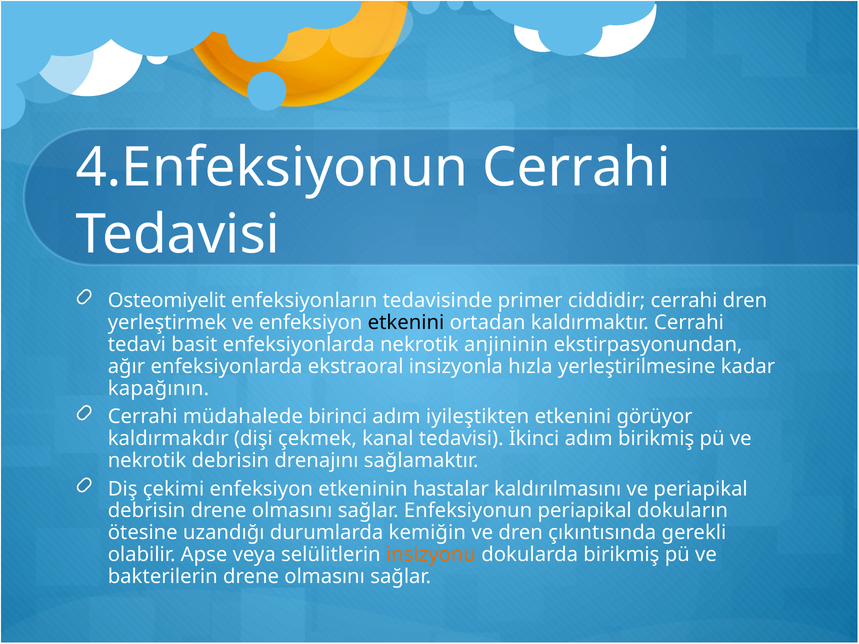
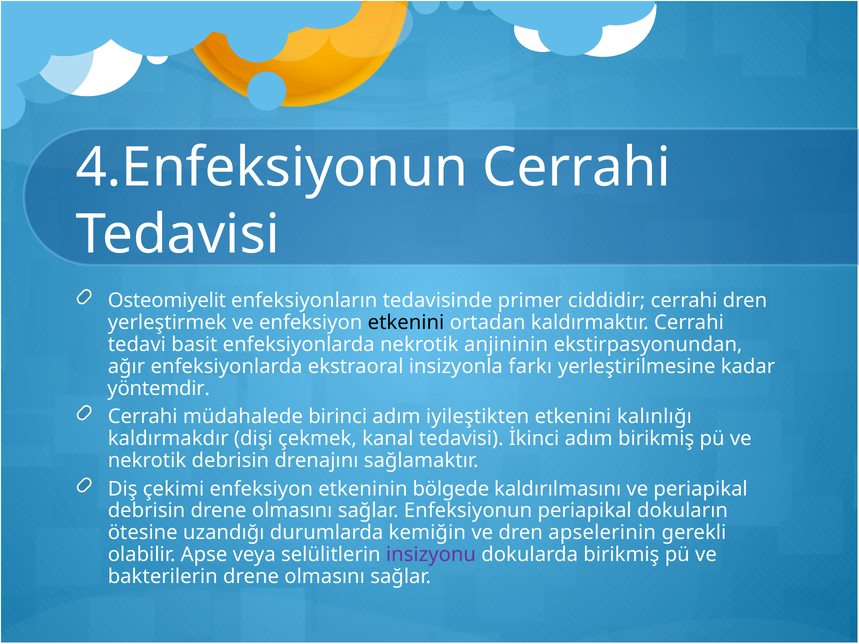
hızla: hızla -> farkı
kapağının: kapağının -> yöntemdir
görüyor: görüyor -> kalınlığı
hastalar: hastalar -> bölgede
çıkıntısında: çıkıntısında -> apselerinin
insizyonu colour: orange -> purple
